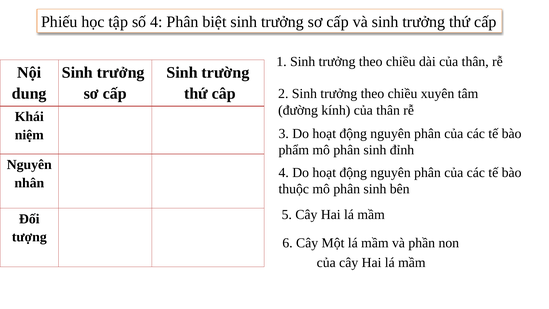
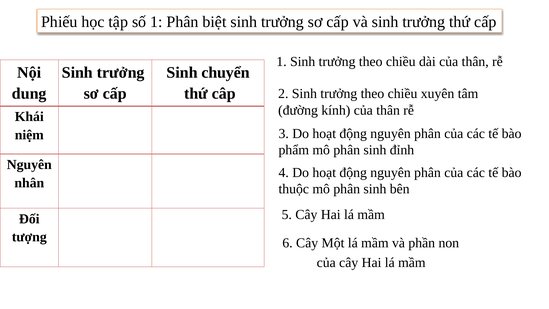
số 4: 4 -> 1
trường: trường -> chuyển
